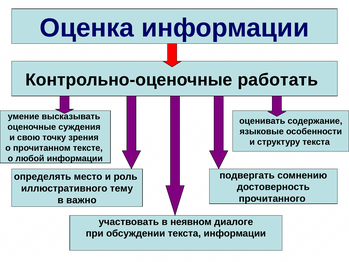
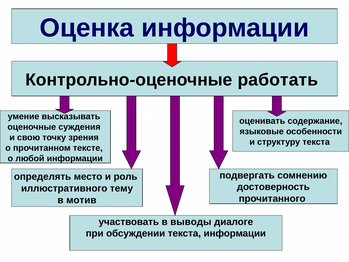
важно: важно -> мотив
неявном: неявном -> выводы
